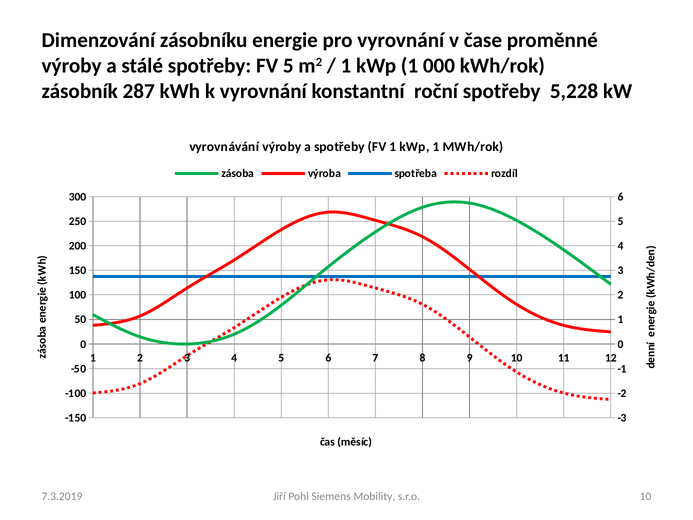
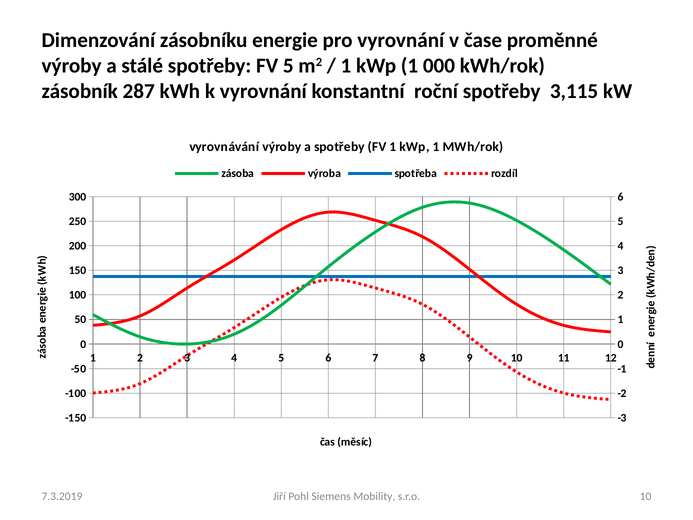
5,228: 5,228 -> 3,115
